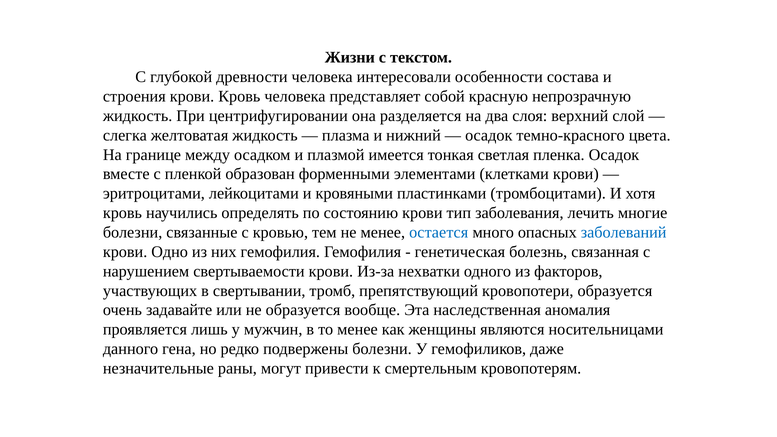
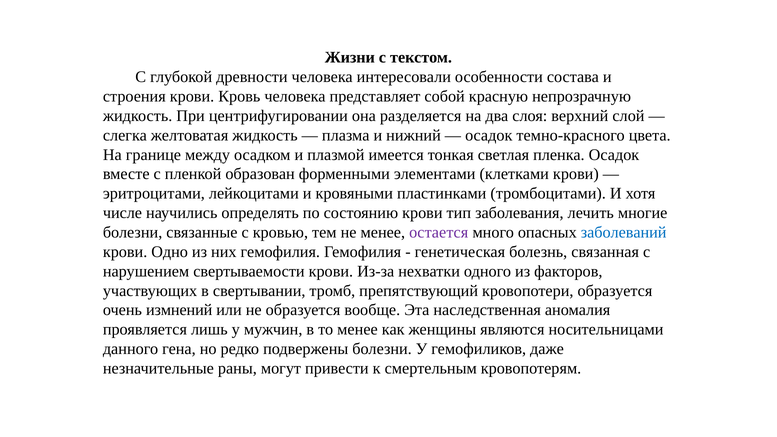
кровь at (122, 213): кровь -> числе
остается colour: blue -> purple
задавайте: задавайте -> измнений
